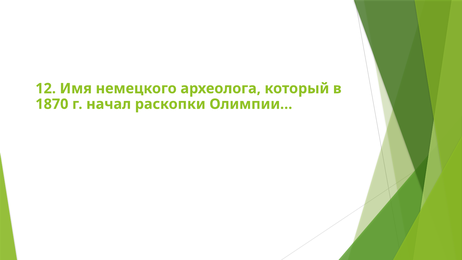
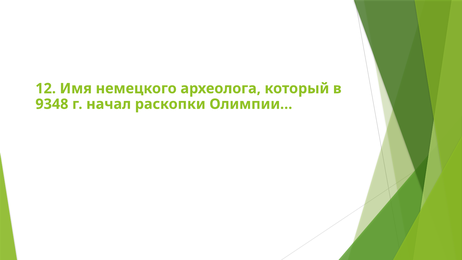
1870: 1870 -> 9348
